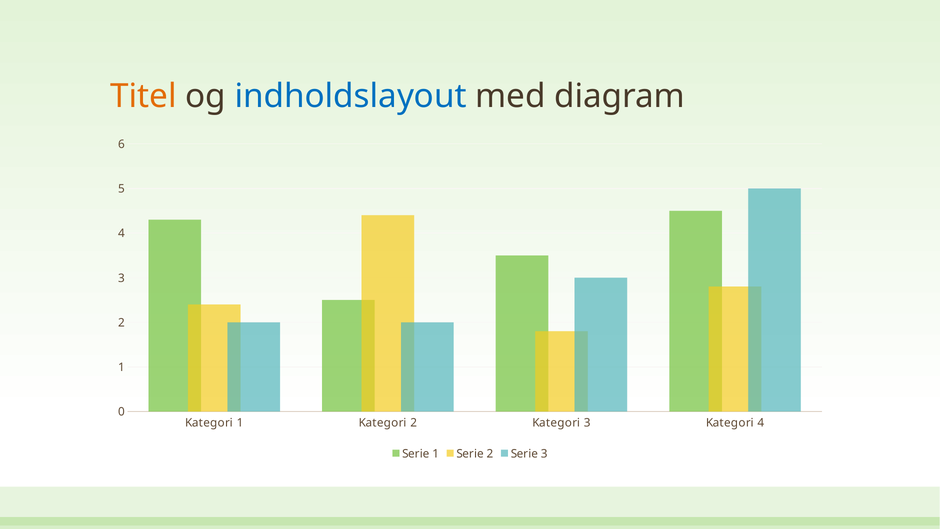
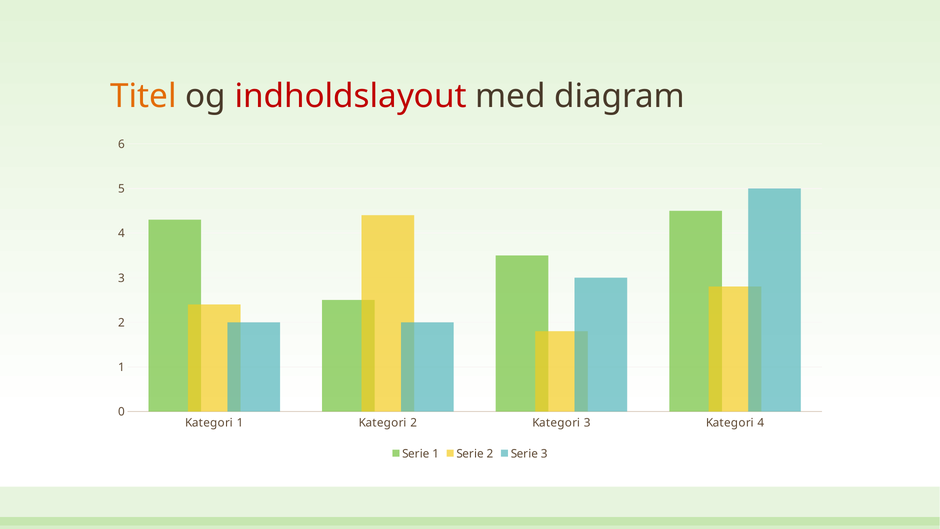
indholdslayout colour: blue -> red
